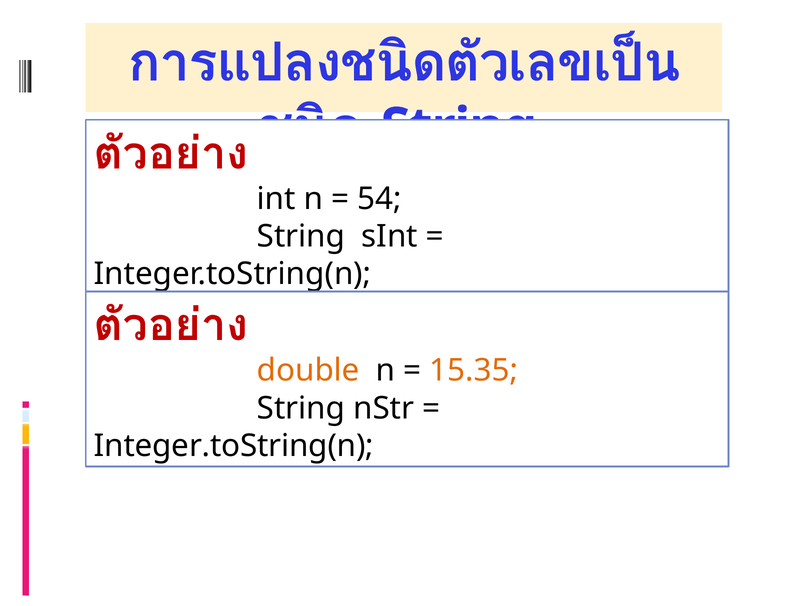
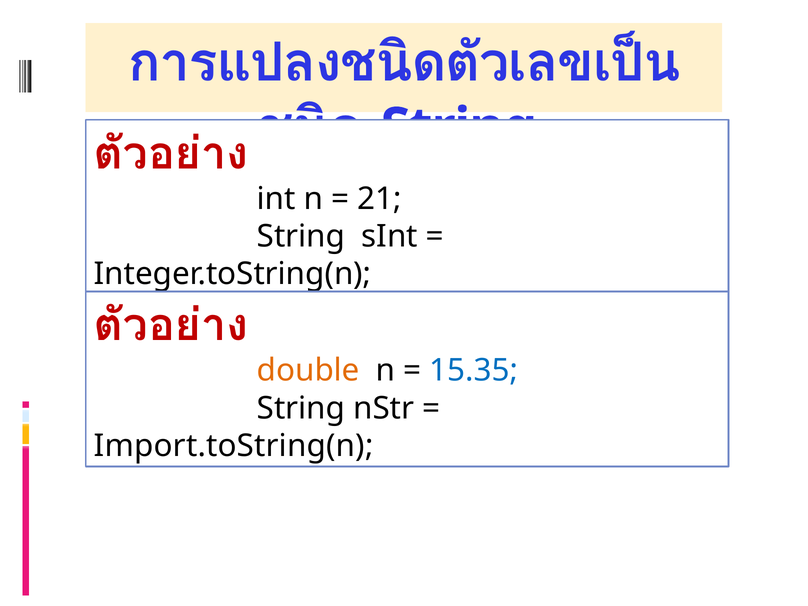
54: 54 -> 21
15.35 colour: orange -> blue
Integer.toString(n at (234, 446): Integer.toString(n -> Import.toString(n
